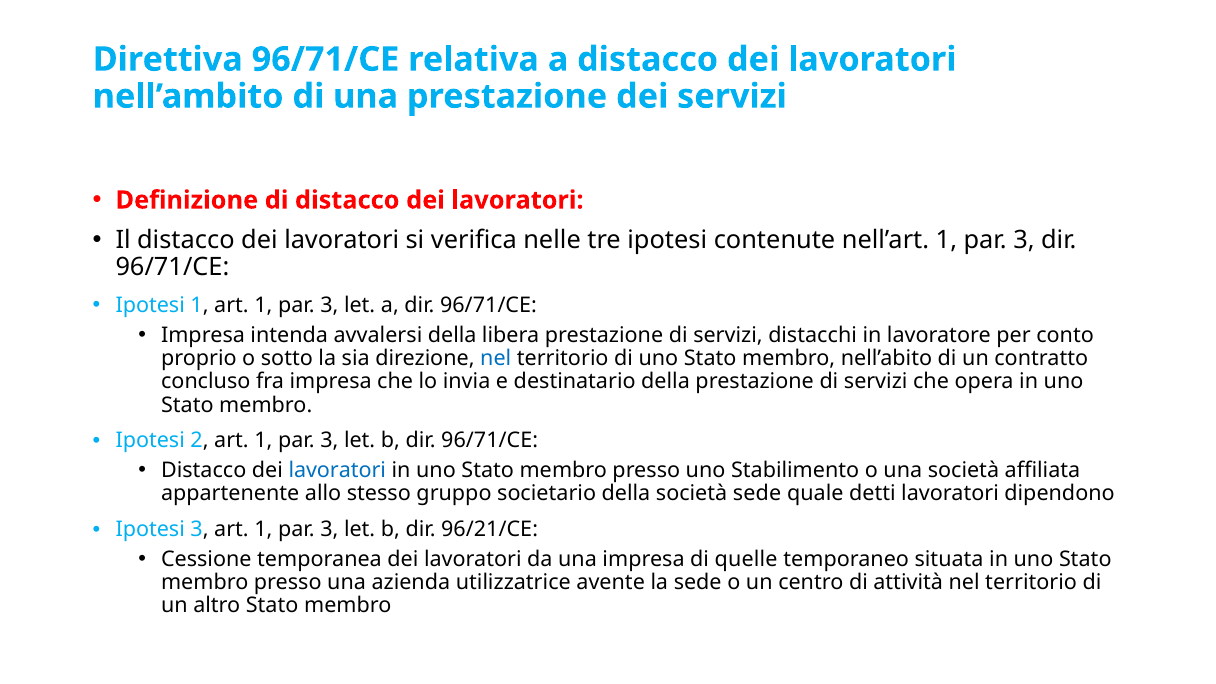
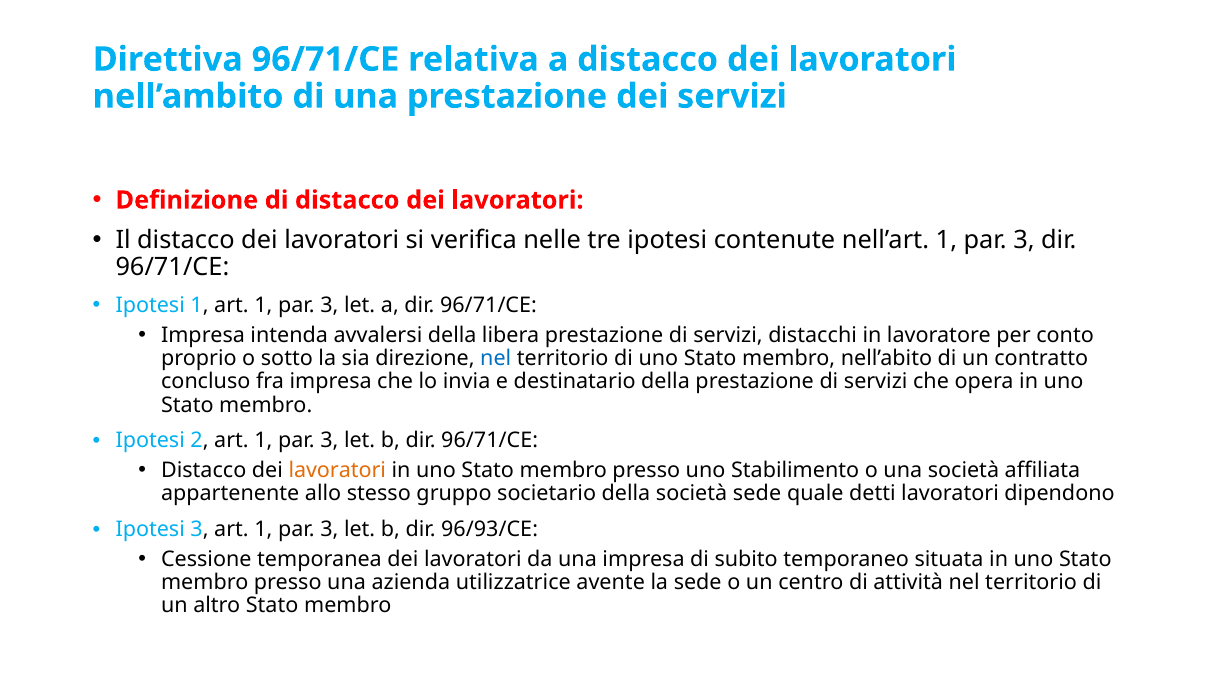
lavoratori at (337, 470) colour: blue -> orange
96/21/CE: 96/21/CE -> 96/93/CE
quelle: quelle -> subito
